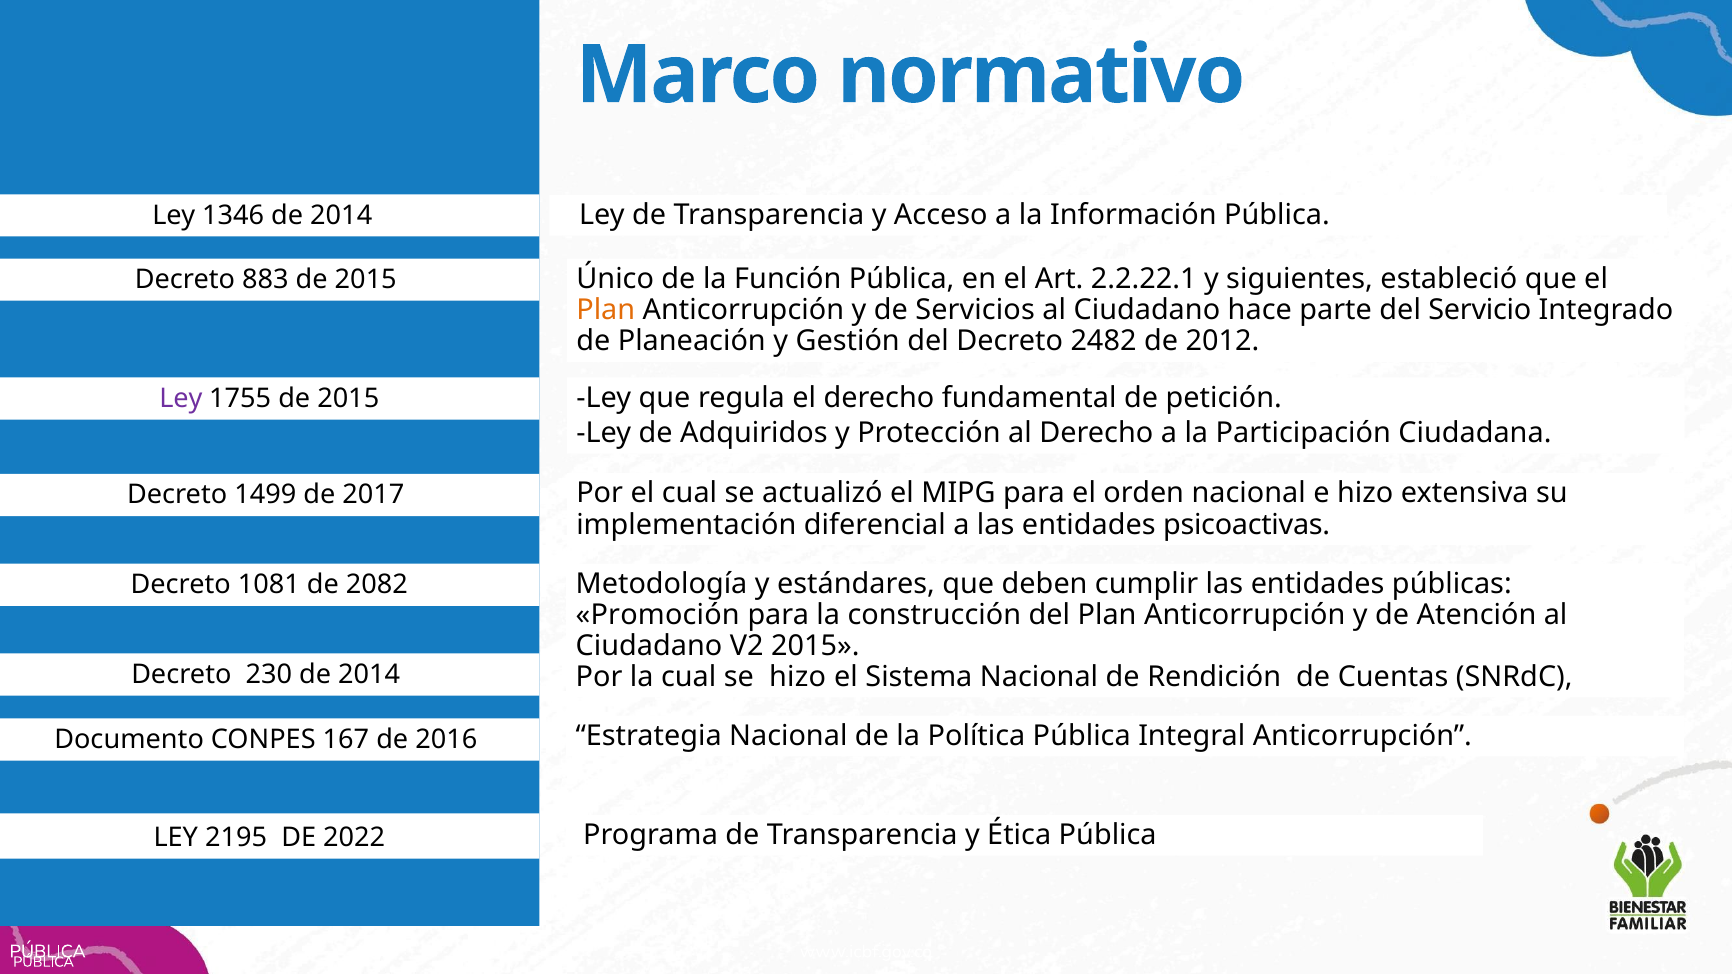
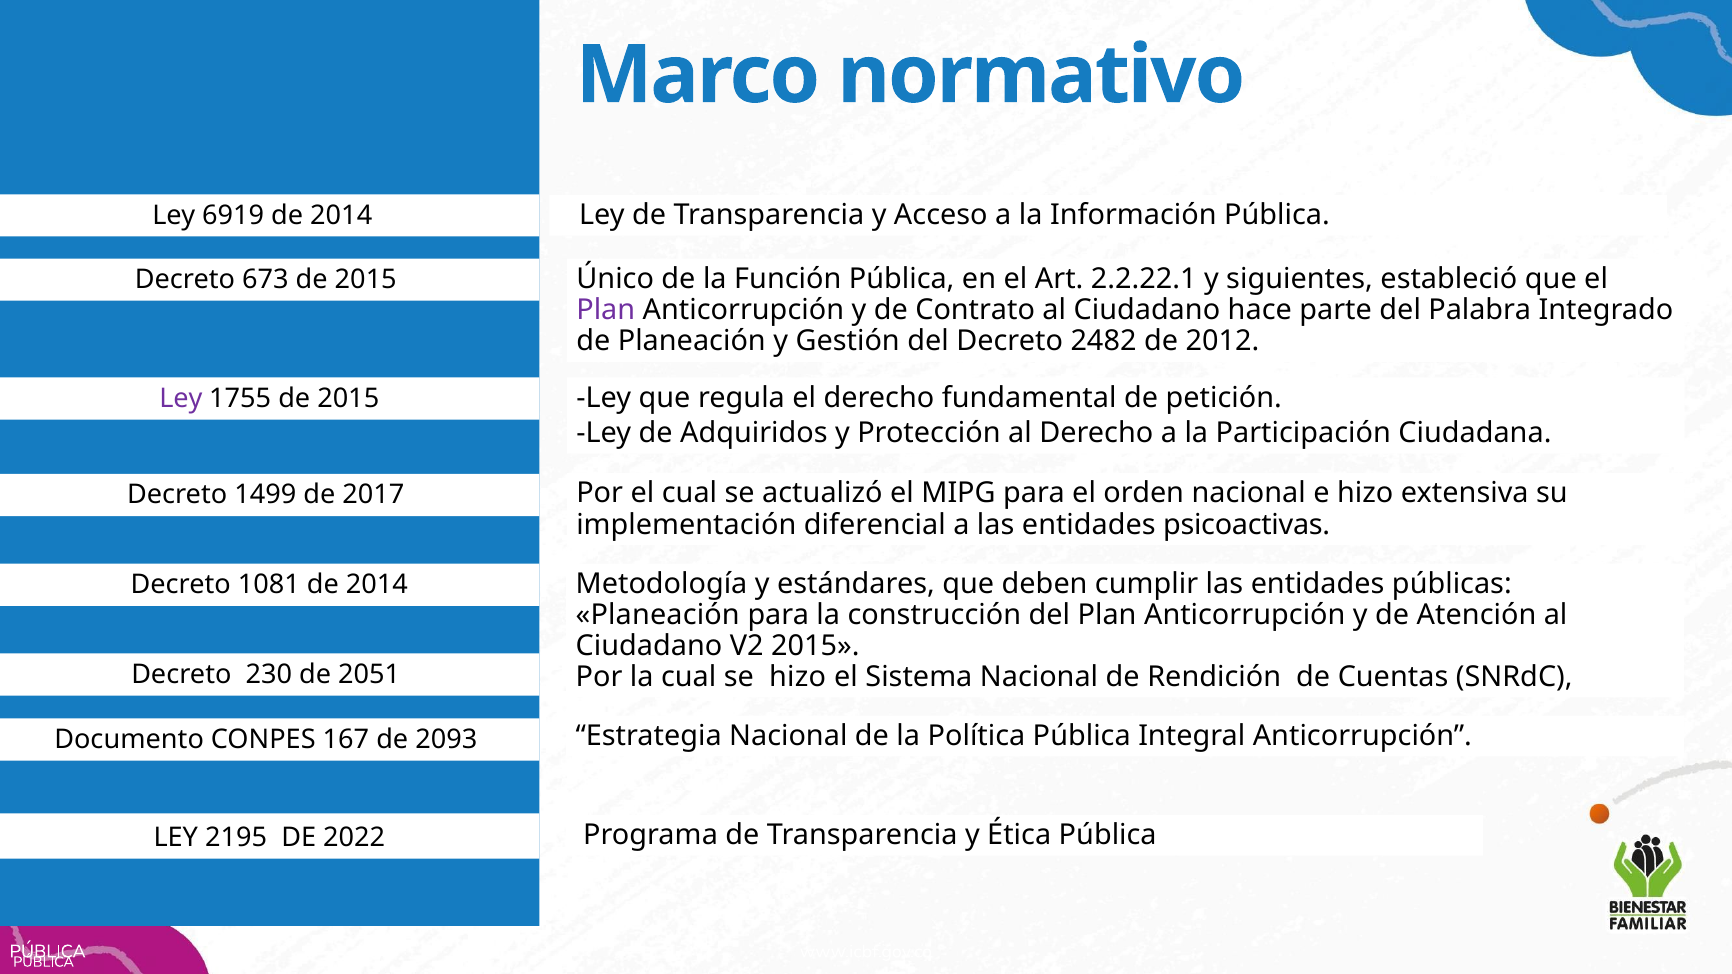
1346: 1346 -> 6919
883: 883 -> 673
Plan at (606, 310) colour: orange -> purple
Servicios: Servicios -> Contrato
Servicio: Servicio -> Palabra
1081 de 2082: 2082 -> 2014
Promoción at (658, 615): Promoción -> Planeación
230 de 2014: 2014 -> 2051
2016: 2016 -> 2093
